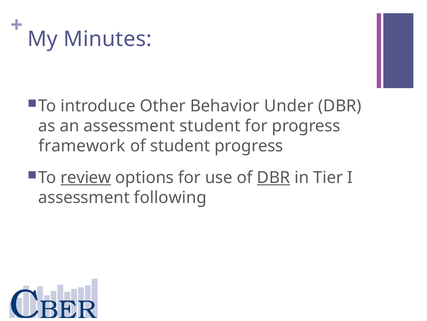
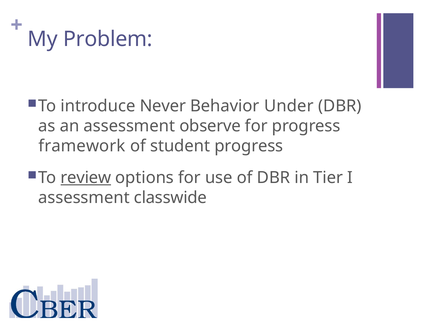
Minutes: Minutes -> Problem
Other: Other -> Never
assessment student: student -> observe
DBR at (274, 177) underline: present -> none
following: following -> classwide
